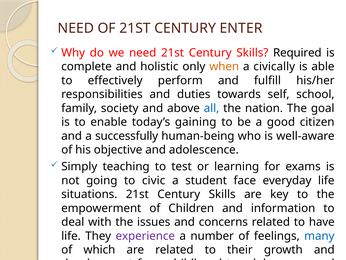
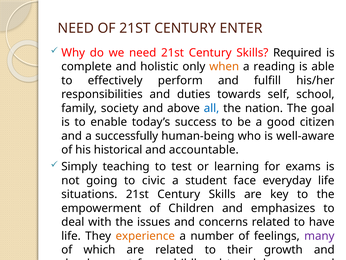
civically: civically -> reading
gaining: gaining -> success
objective: objective -> historical
and adolescence: adolescence -> accountable
information: information -> emphasizes
experience colour: purple -> orange
many colour: blue -> purple
